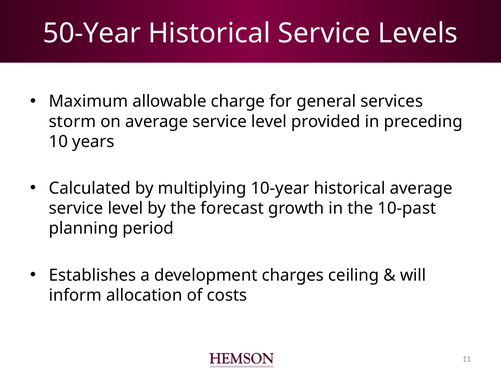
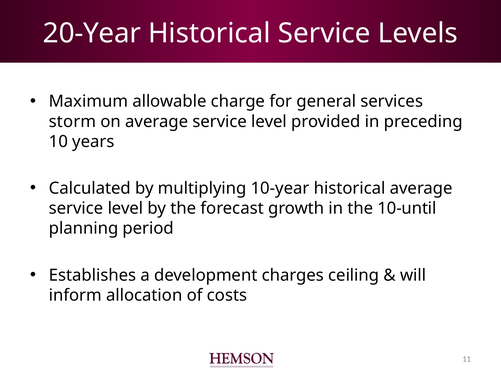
50-Year: 50-Year -> 20-Year
10-past: 10-past -> 10-until
